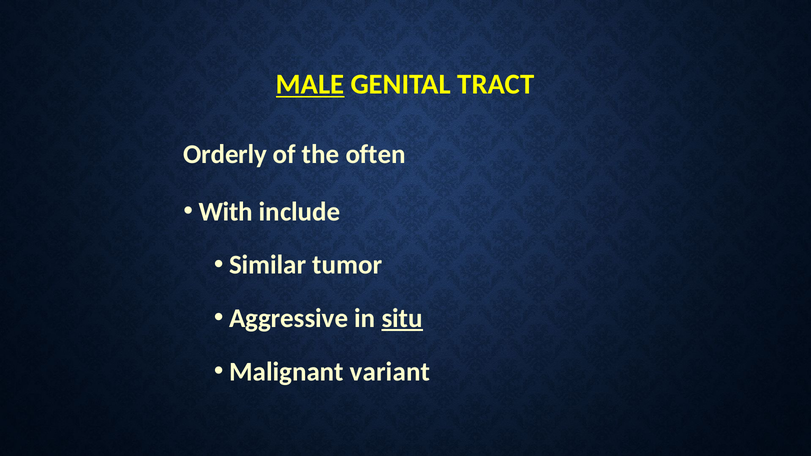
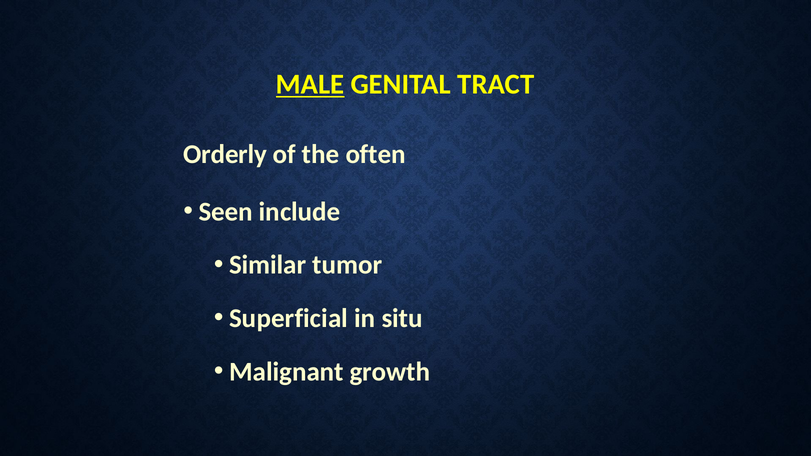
With: With -> Seen
Aggressive: Aggressive -> Superficial
situ underline: present -> none
variant: variant -> growth
